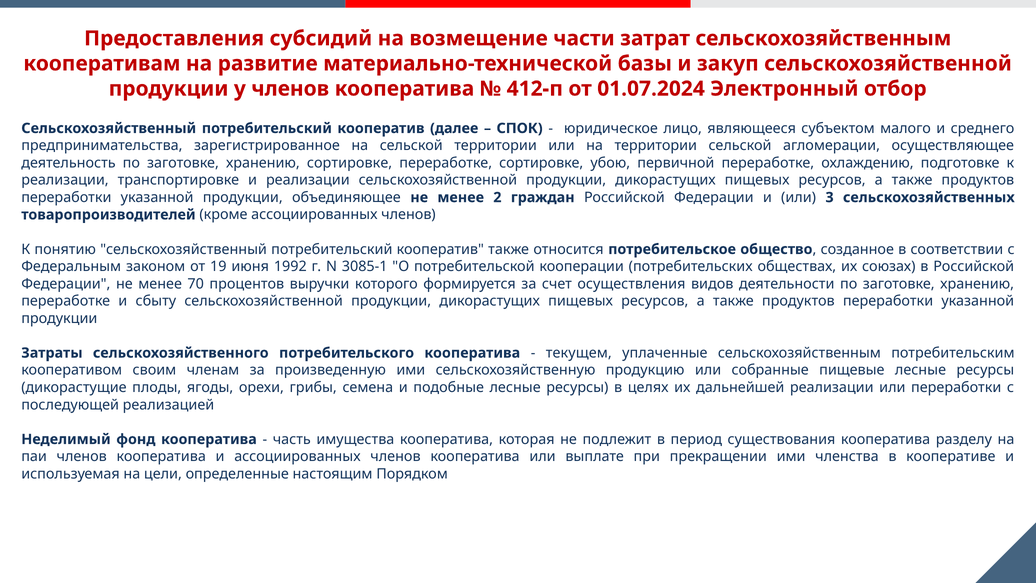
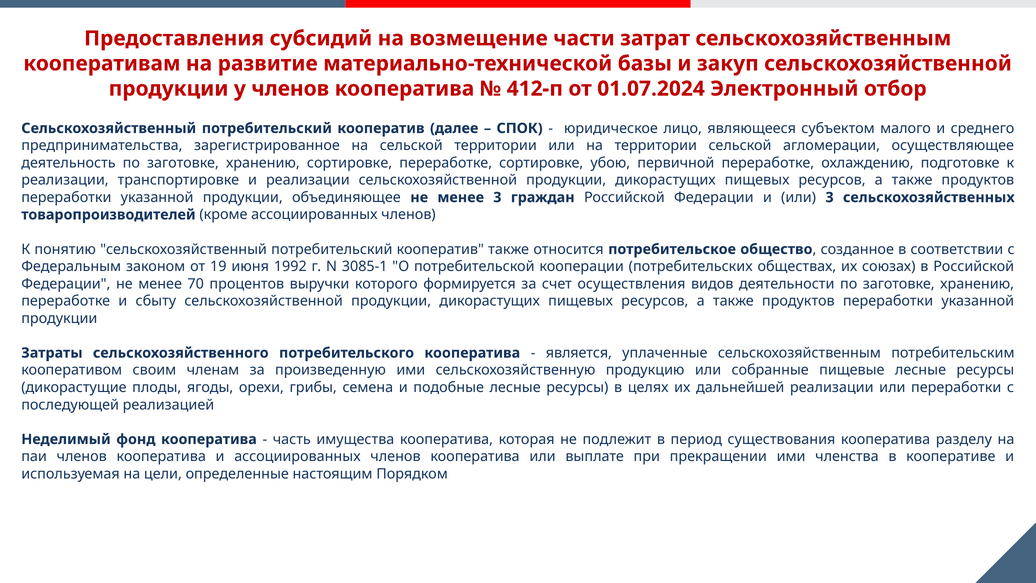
менее 2: 2 -> 3
текущем: текущем -> является
